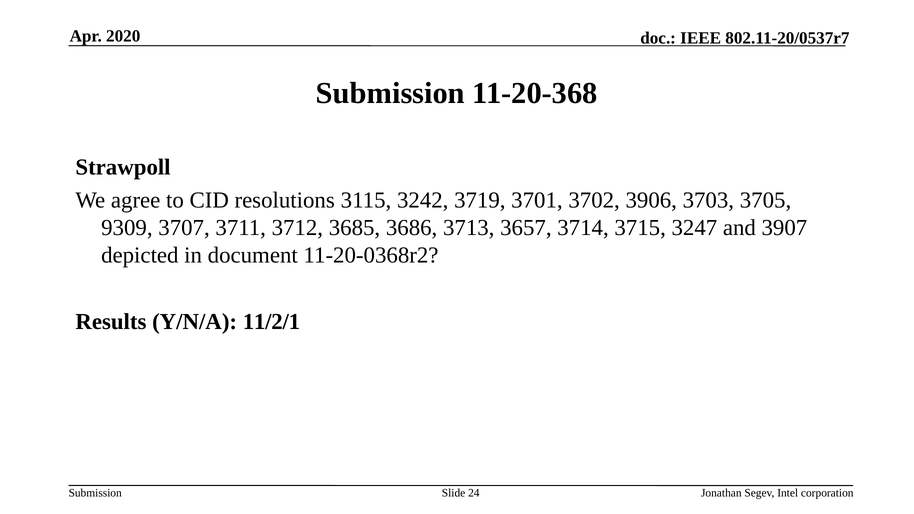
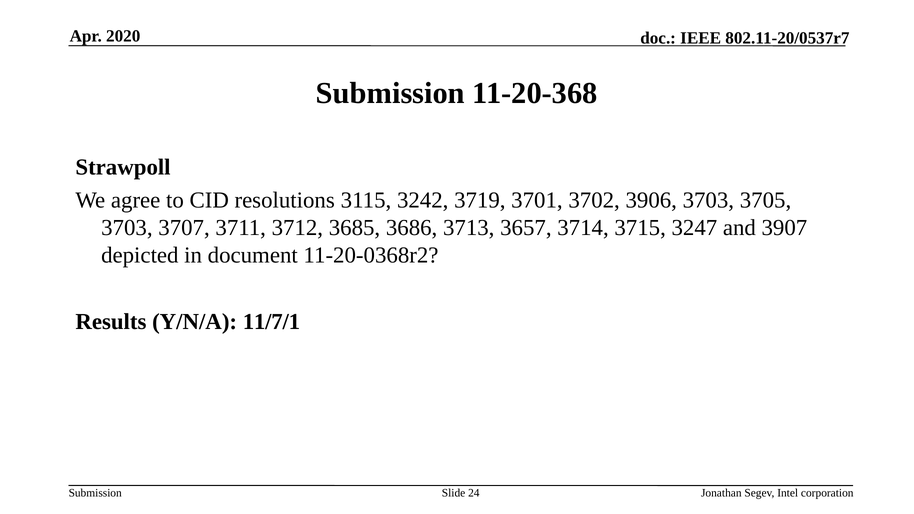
9309 at (127, 228): 9309 -> 3703
11/2/1: 11/2/1 -> 11/7/1
